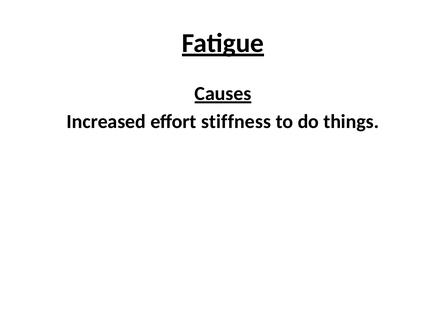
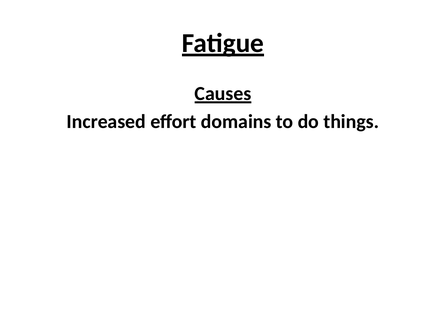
stiffness: stiffness -> domains
